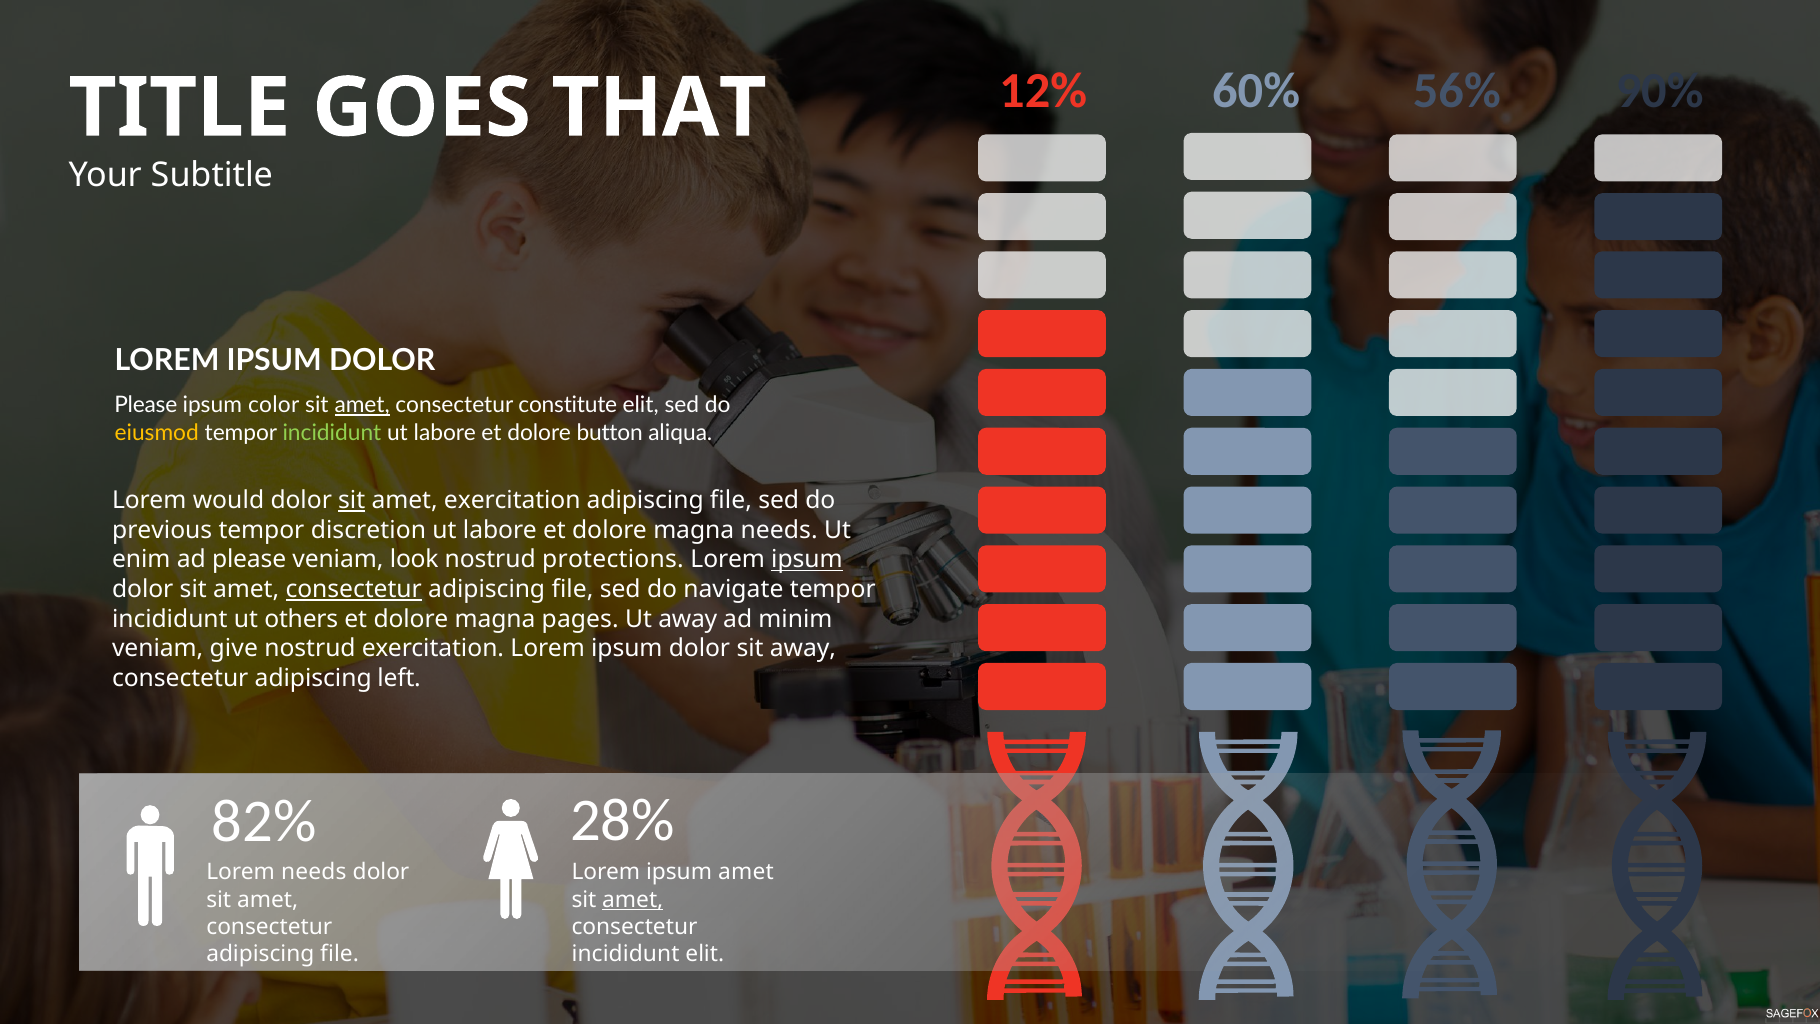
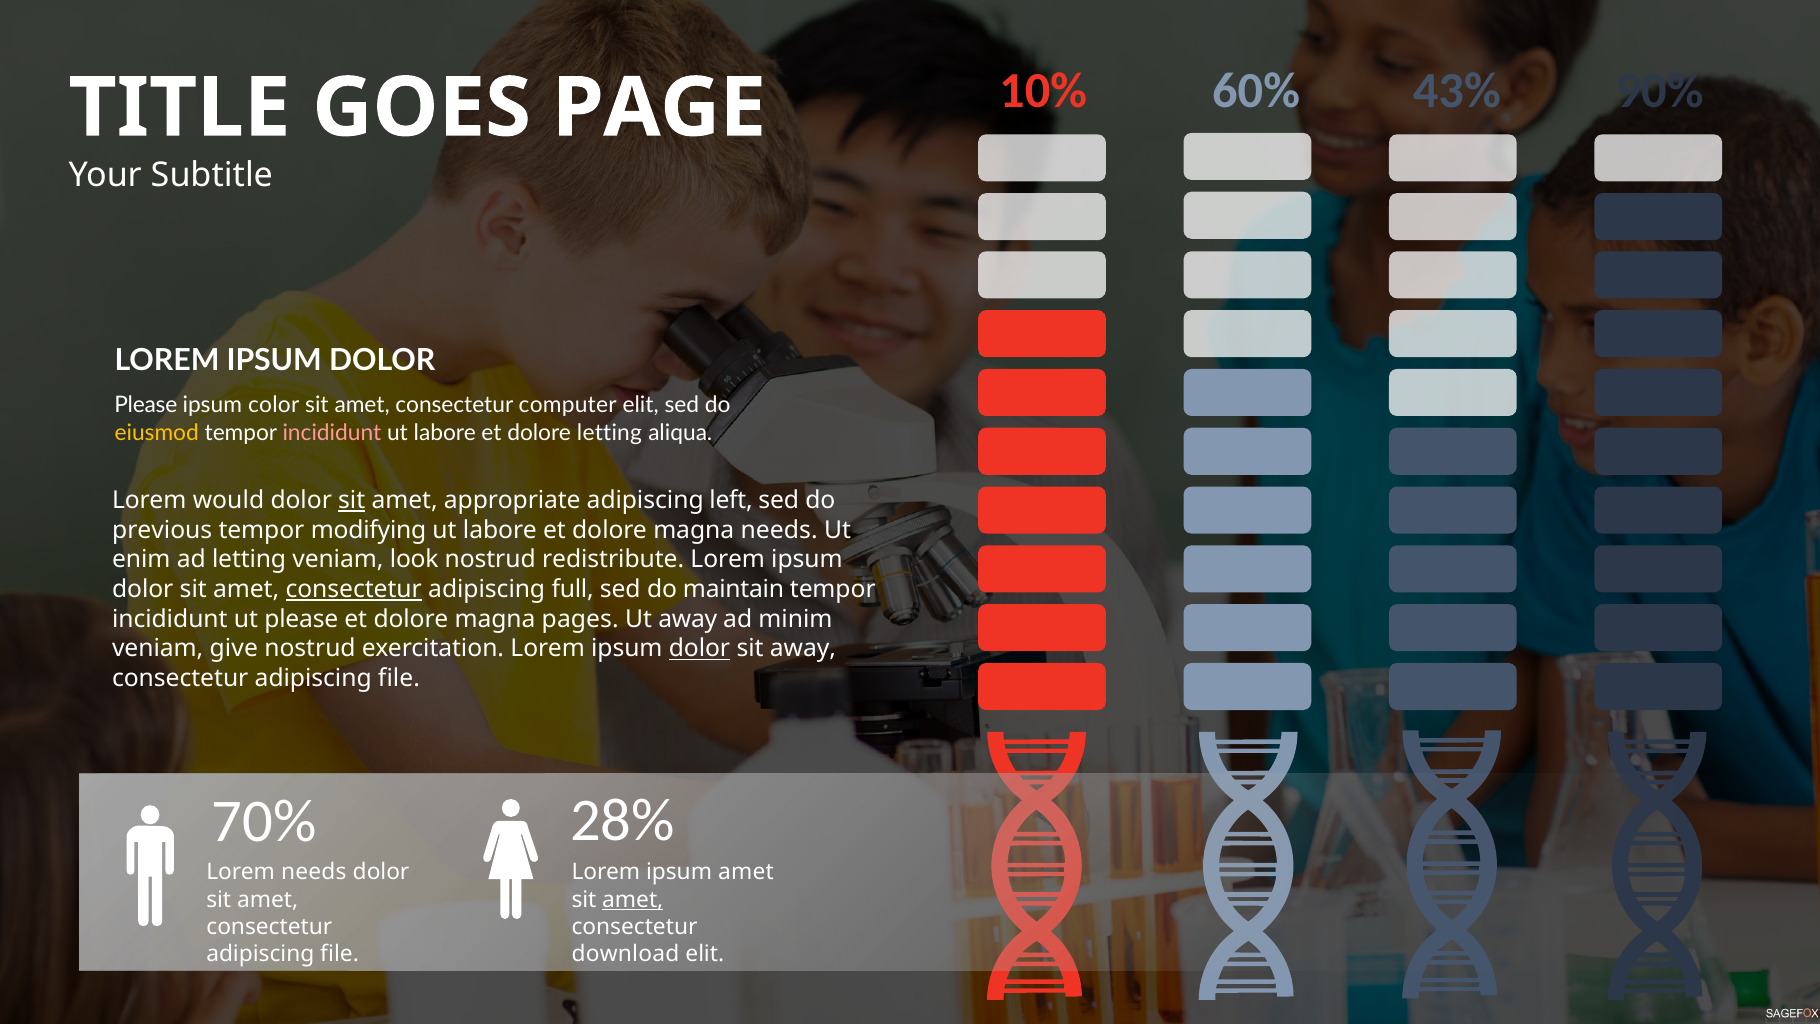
12%: 12% -> 10%
56%: 56% -> 43%
THAT: THAT -> PAGE
amet at (362, 405) underline: present -> none
constitute: constitute -> computer
incididunt at (332, 433) colour: light green -> pink
dolore button: button -> letting
amet exercitation: exercitation -> appropriate
file at (731, 500): file -> left
discretion: discretion -> modifying
ad please: please -> letting
protections: protections -> redistribute
ipsum at (807, 560) underline: present -> none
file at (572, 589): file -> full
navigate: navigate -> maintain
ut others: others -> please
dolor at (699, 649) underline: none -> present
left at (399, 678): left -> file
82%: 82% -> 70%
incididunt at (626, 954): incididunt -> download
